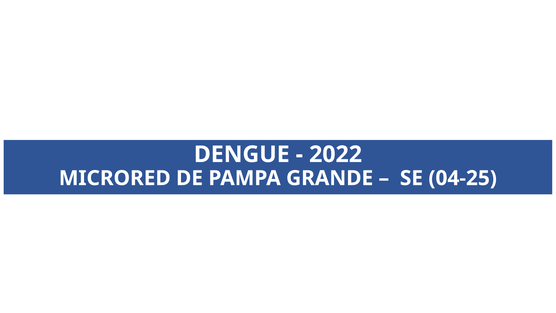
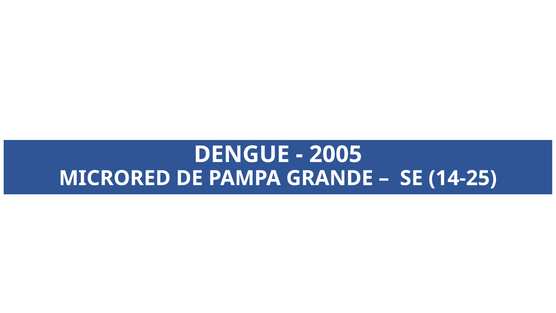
2022: 2022 -> 2005
04-25: 04-25 -> 14-25
